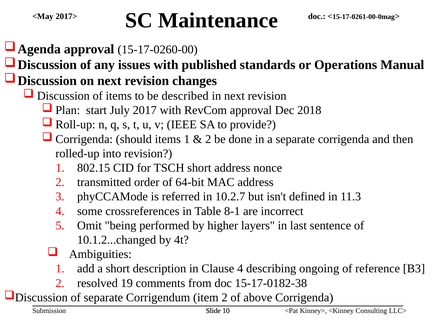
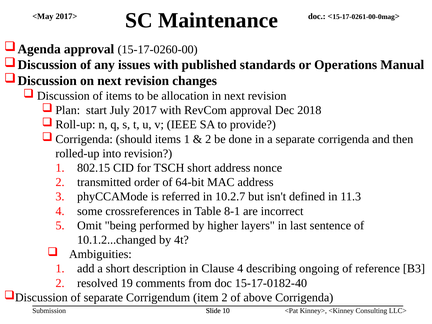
described: described -> allocation
15-17-0182-38: 15-17-0182-38 -> 15-17-0182-40
